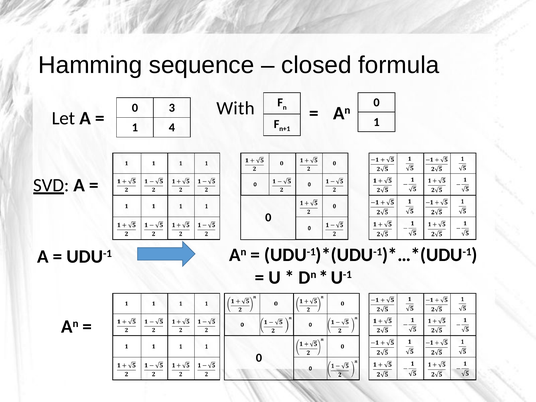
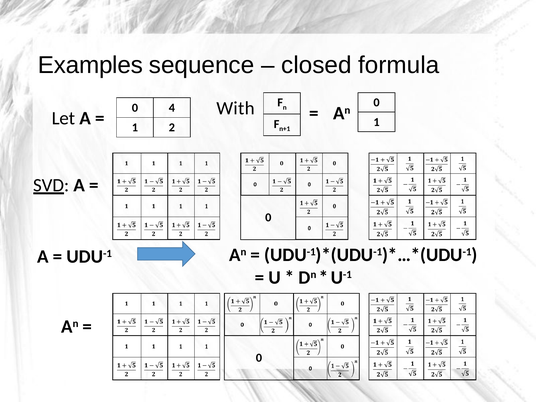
Hamming: Hamming -> Examples
3: 3 -> 4
4: 4 -> 2
